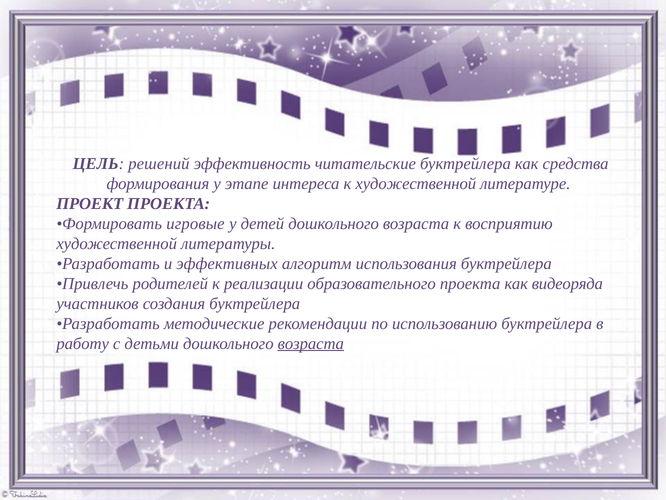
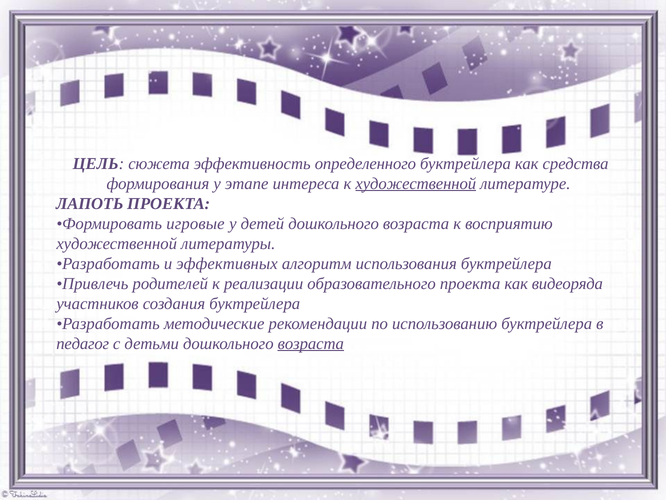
решений: решений -> сюжета
читательские: читательские -> определенного
художественной at (416, 183) underline: none -> present
ПРОЕКТ: ПРОЕКТ -> ЛАПОТЬ
работу: работу -> педагог
